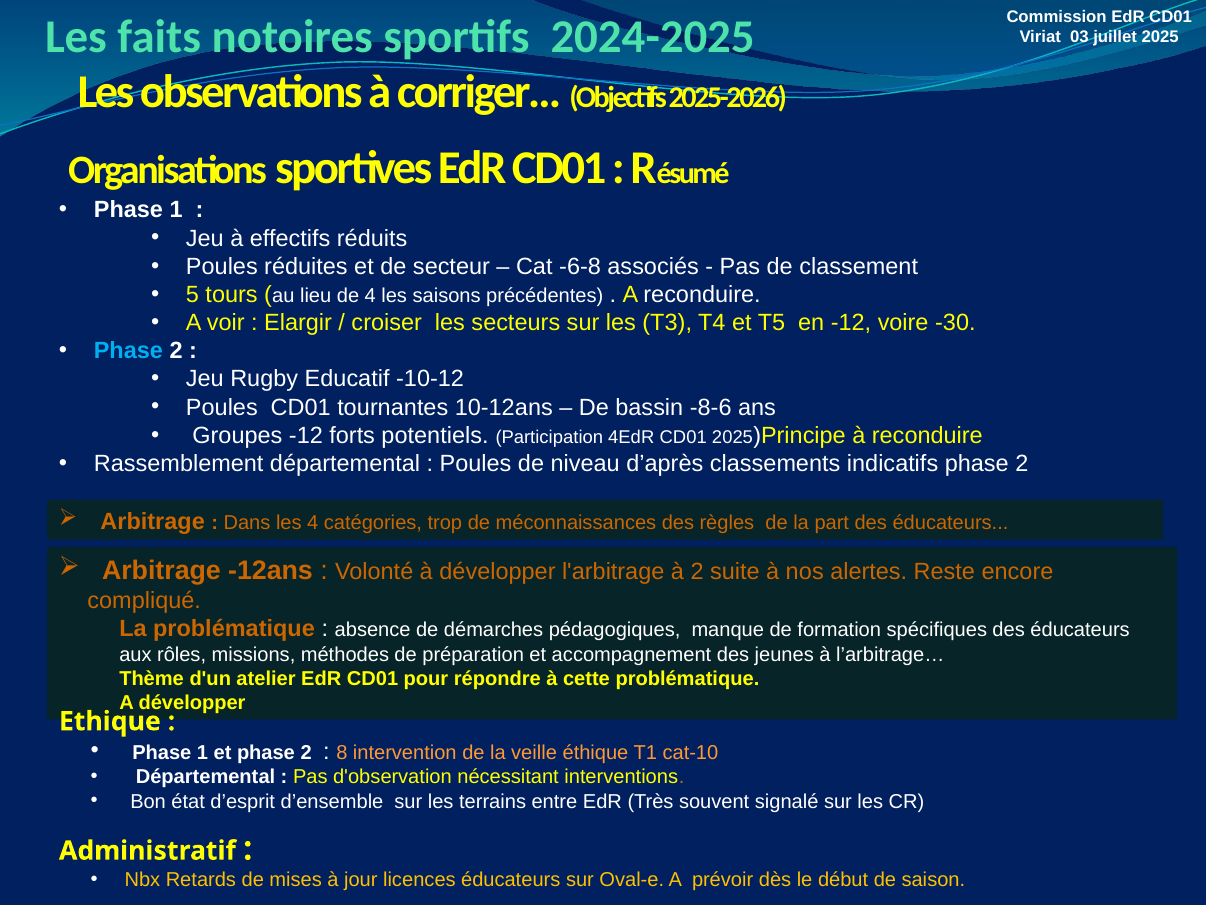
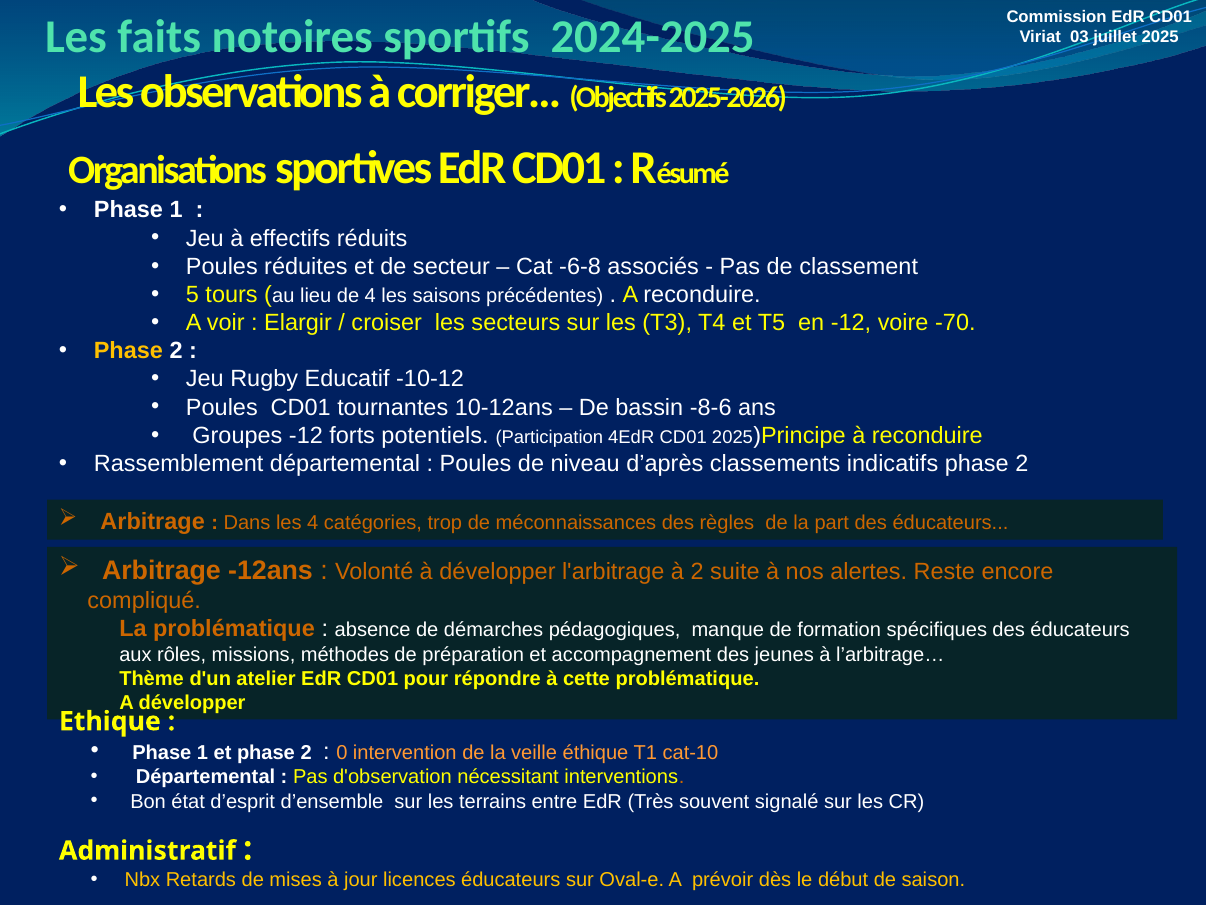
-30: -30 -> -70
Phase at (128, 351) colour: light blue -> yellow
8: 8 -> 0
